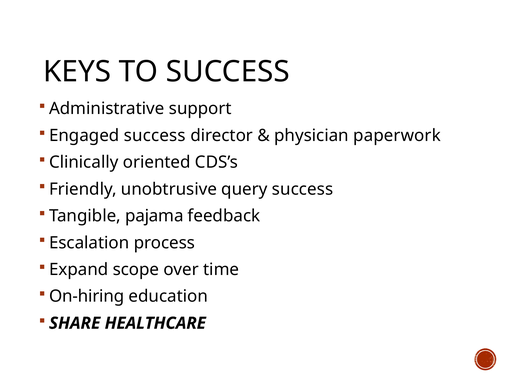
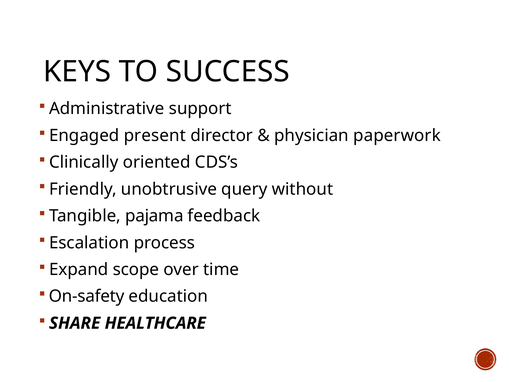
Engaged success: success -> present
query success: success -> without
On-hiring: On-hiring -> On-safety
